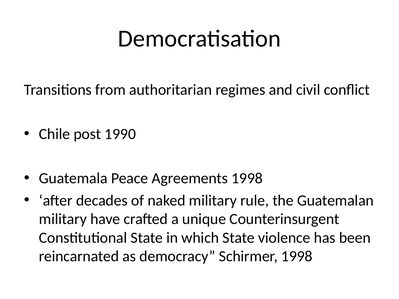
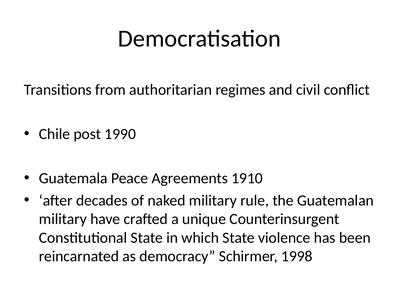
Agreements 1998: 1998 -> 1910
